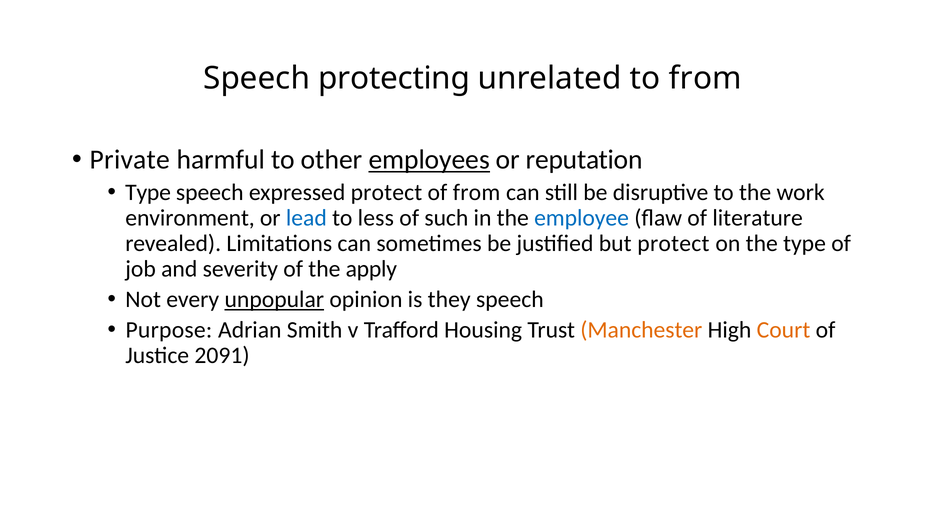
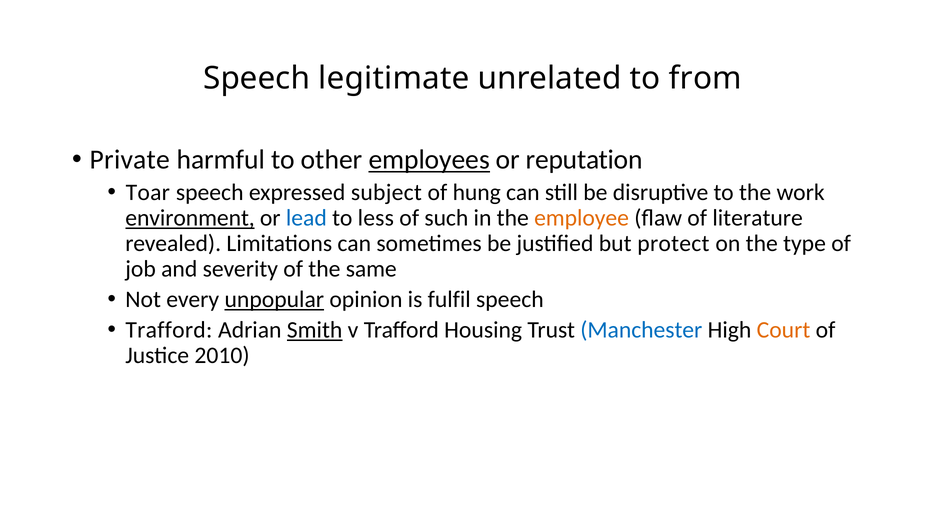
protecting: protecting -> legitimate
Type at (148, 192): Type -> Toar
expressed protect: protect -> subject
of from: from -> hung
environment underline: none -> present
employee colour: blue -> orange
apply: apply -> same
they: they -> fulfil
Purpose at (169, 330): Purpose -> Trafford
Smith underline: none -> present
Manchester colour: orange -> blue
2091: 2091 -> 2010
